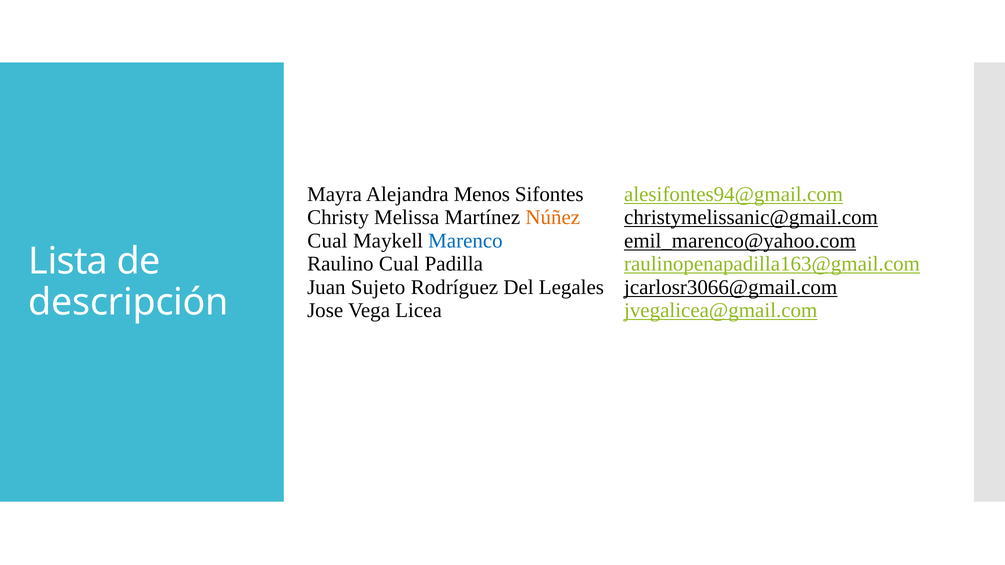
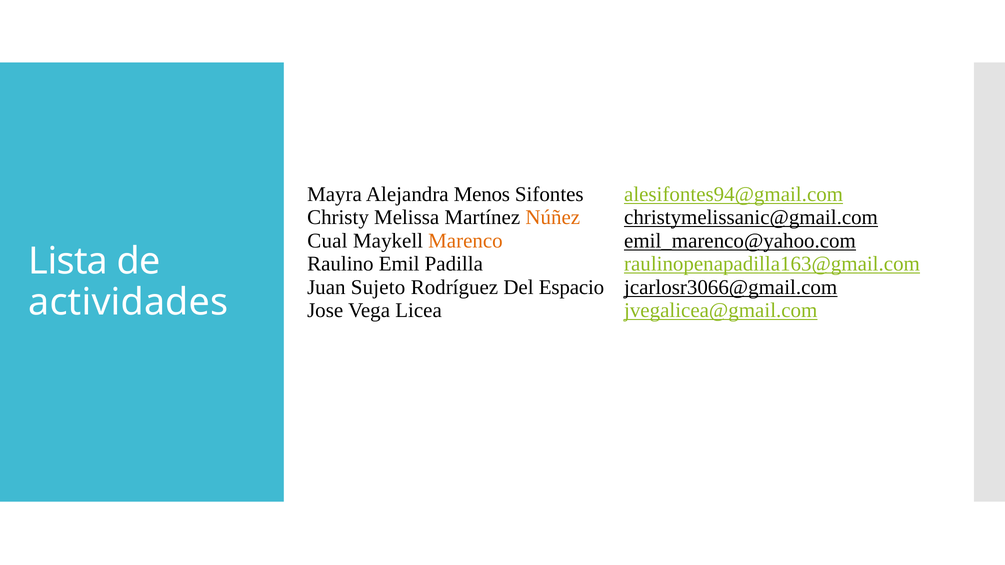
Marenco colour: blue -> orange
Raulino Cual: Cual -> Emil
Legales: Legales -> Espacio
descripción: descripción -> actividades
